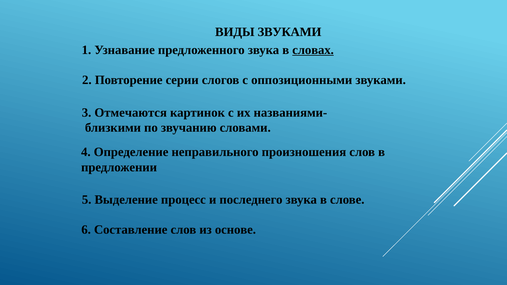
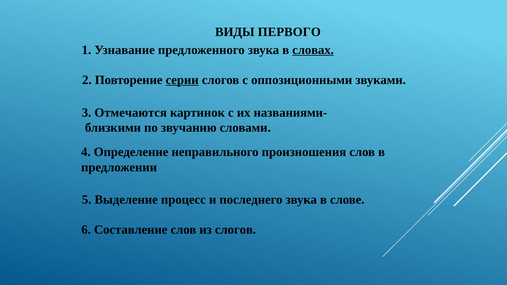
ВИДЫ ЗВУКАМИ: ЗВУКАМИ -> ПЕРВОГО
серии underline: none -> present
из основе: основе -> слогов
